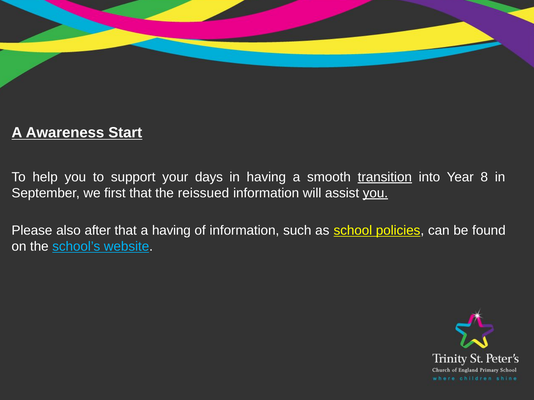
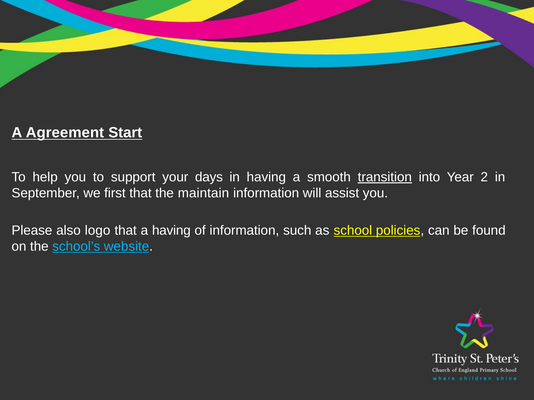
Awareness: Awareness -> Agreement
8: 8 -> 2
reissued: reissued -> maintain
you at (375, 193) underline: present -> none
after: after -> logo
